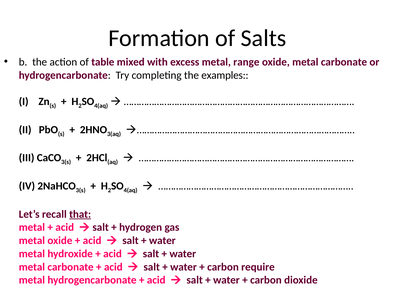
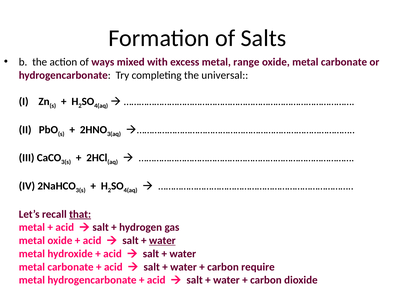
table: table -> ways
examples: examples -> universal
water at (162, 241) underline: none -> present
